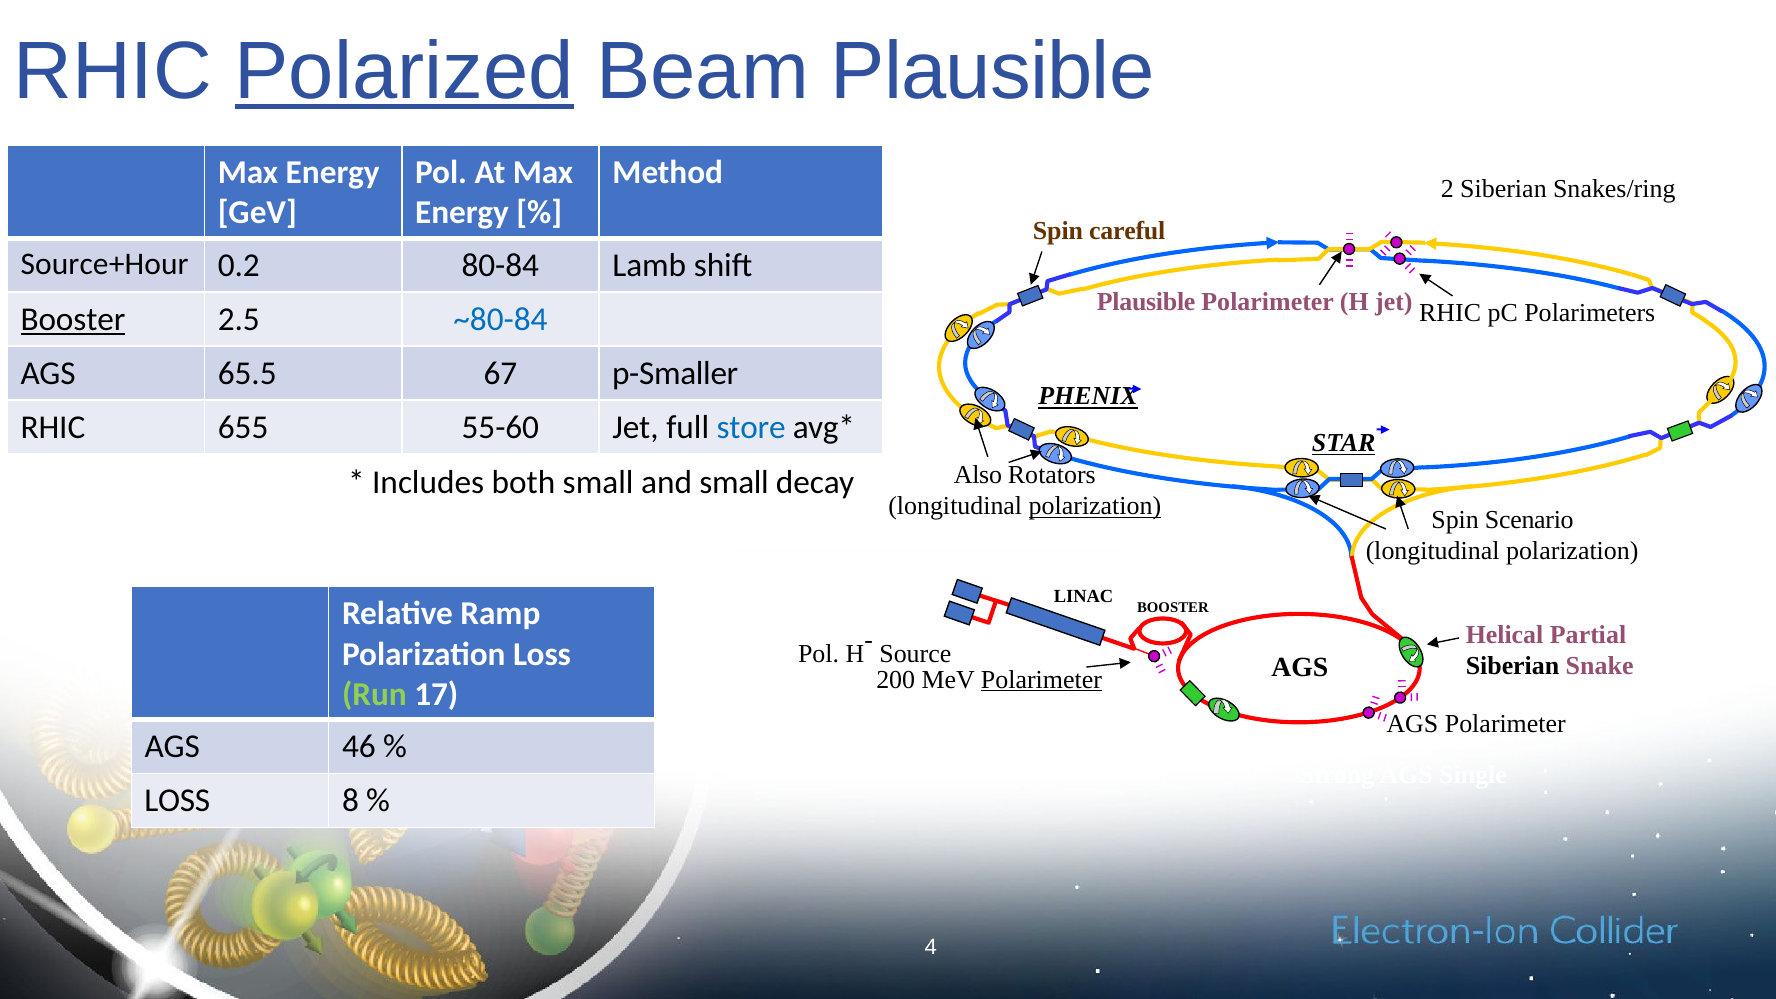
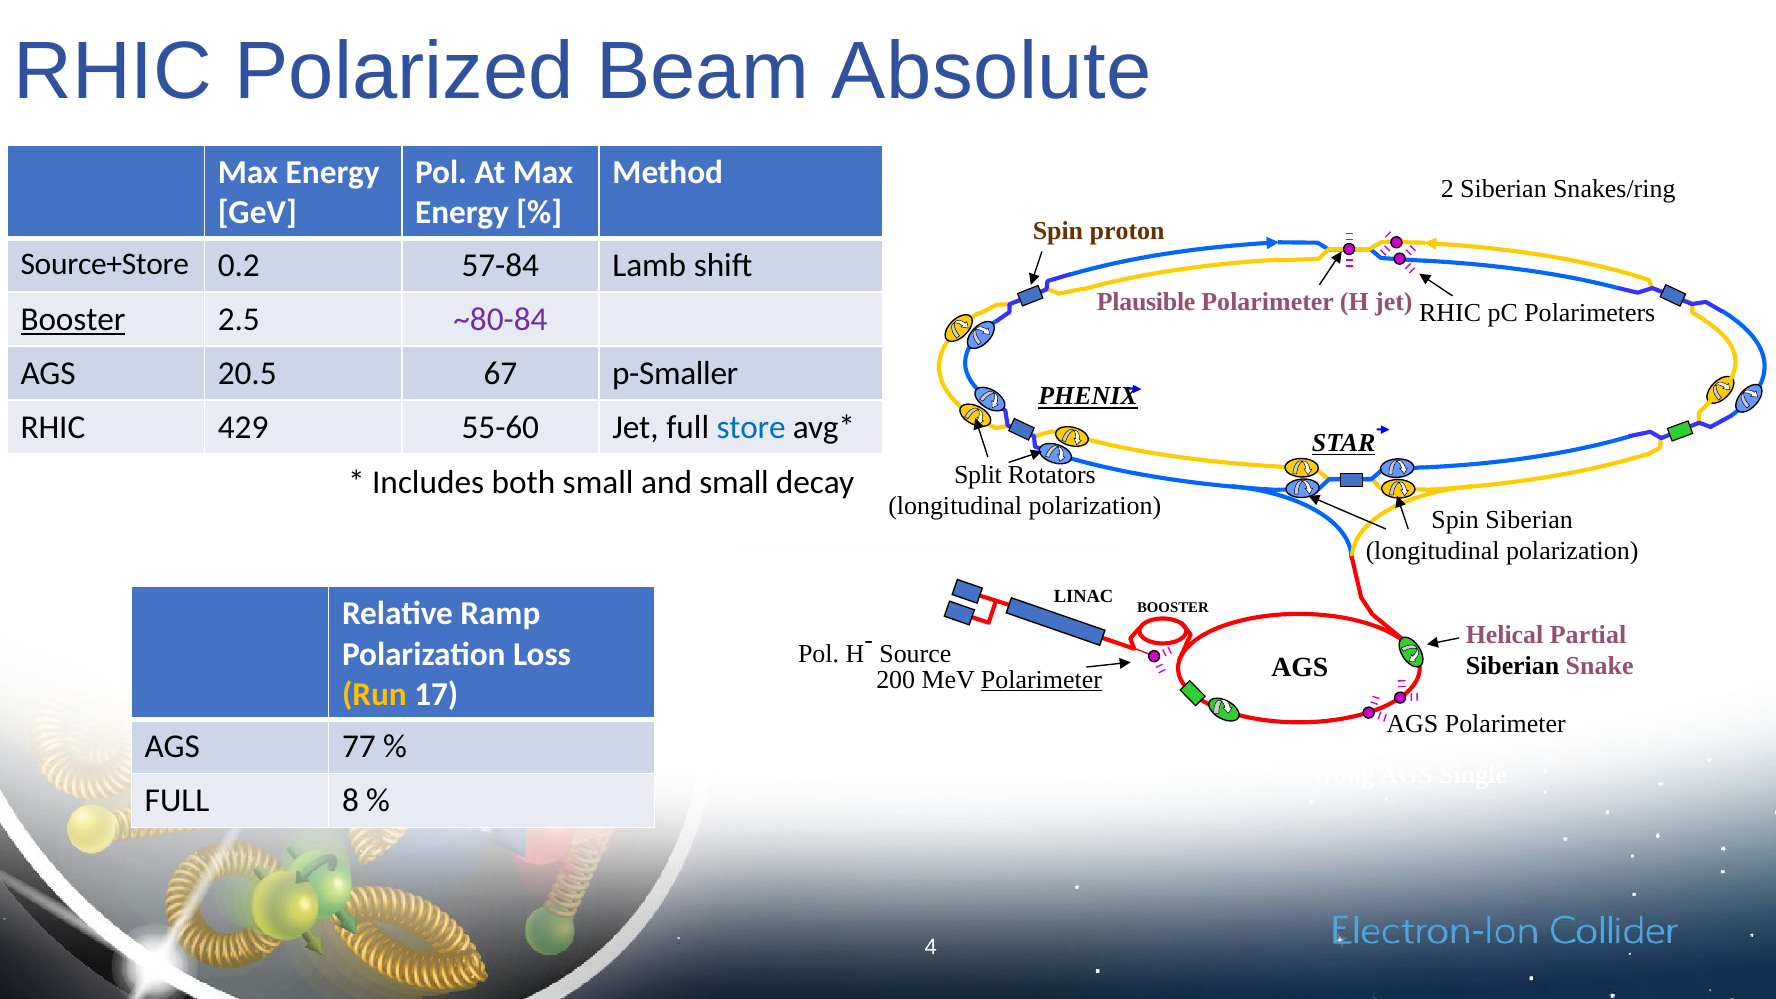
Polarized underline: present -> none
Beam Plausible: Plausible -> Absolute
careful: careful -> proton
Source+Hour: Source+Hour -> Source+Store
80-84: 80-84 -> 57-84
~80-84 colour: blue -> purple
65.5: 65.5 -> 20.5
655: 655 -> 429
Also: Also -> Split
polarization at (1095, 506) underline: present -> none
Spin Scenario: Scenario -> Siberian
Run colour: light green -> yellow
46: 46 -> 77
LOSS at (177, 801): LOSS -> FULL
